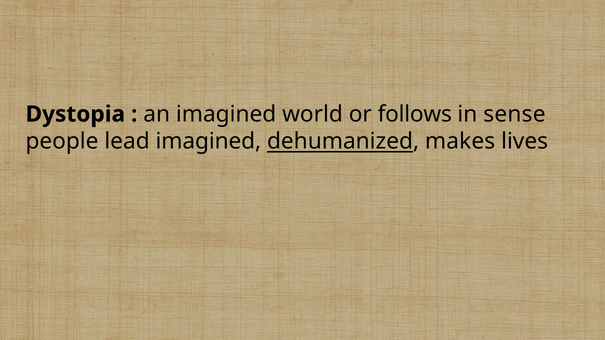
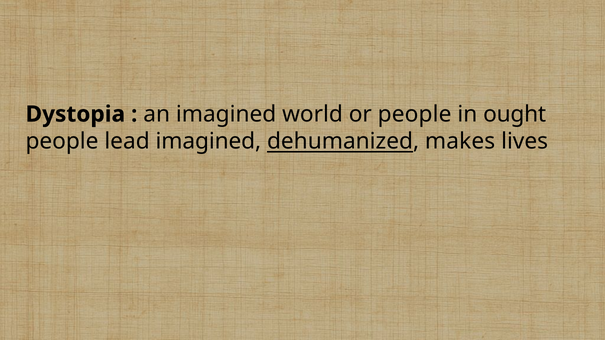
or follows: follows -> people
sense: sense -> ought
